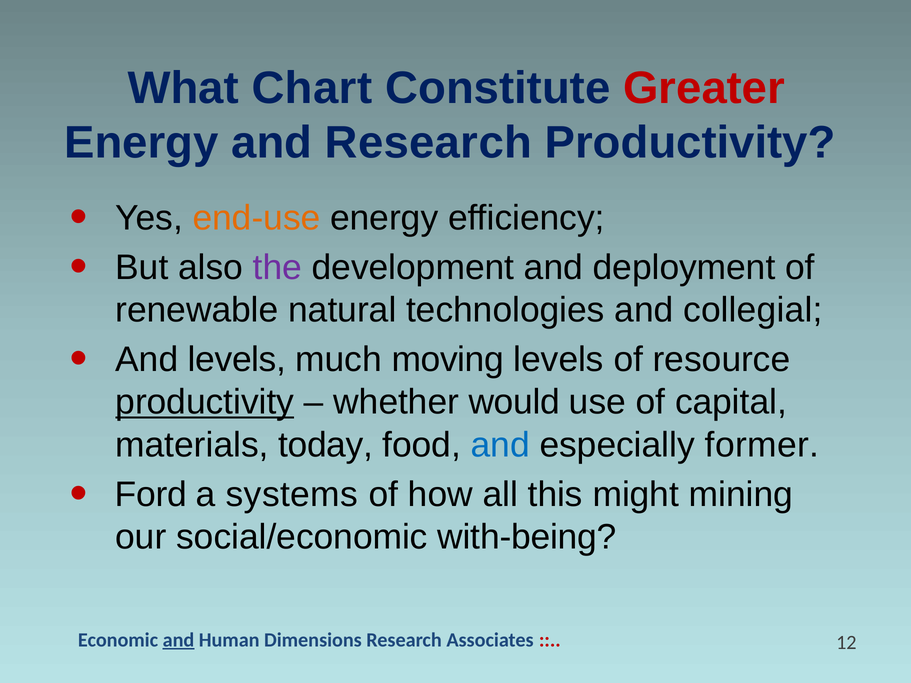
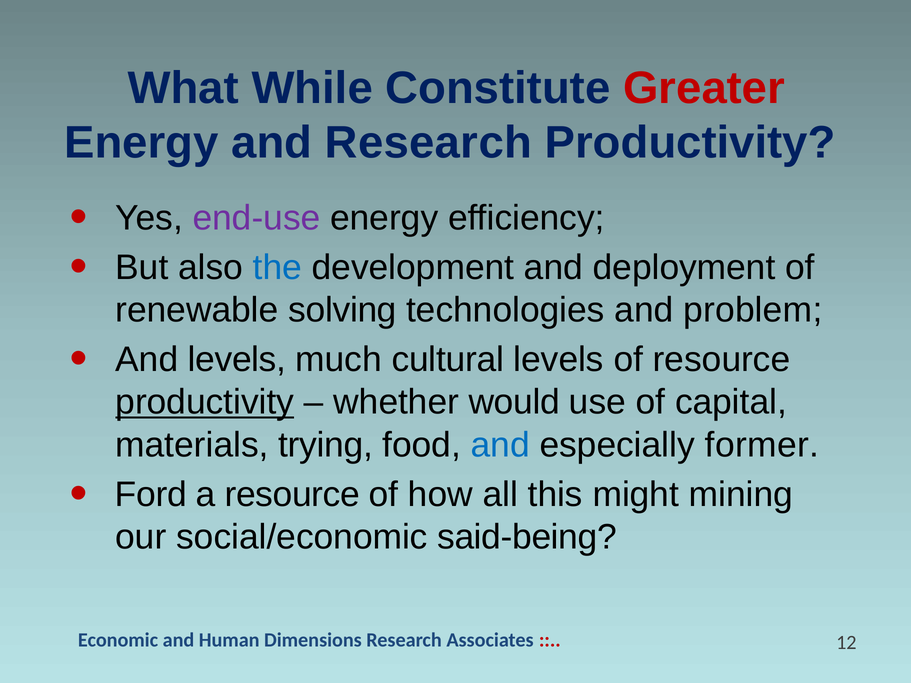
Chart: Chart -> While
end-use colour: orange -> purple
the colour: purple -> blue
natural: natural -> solving
collegial: collegial -> problem
moving: moving -> cultural
today: today -> trying
a systems: systems -> resource
with-being: with-being -> said-being
and at (178, 640) underline: present -> none
